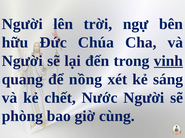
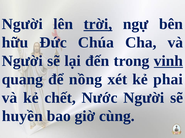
trời underline: none -> present
sáng: sáng -> phai
phòng: phòng -> huyền
